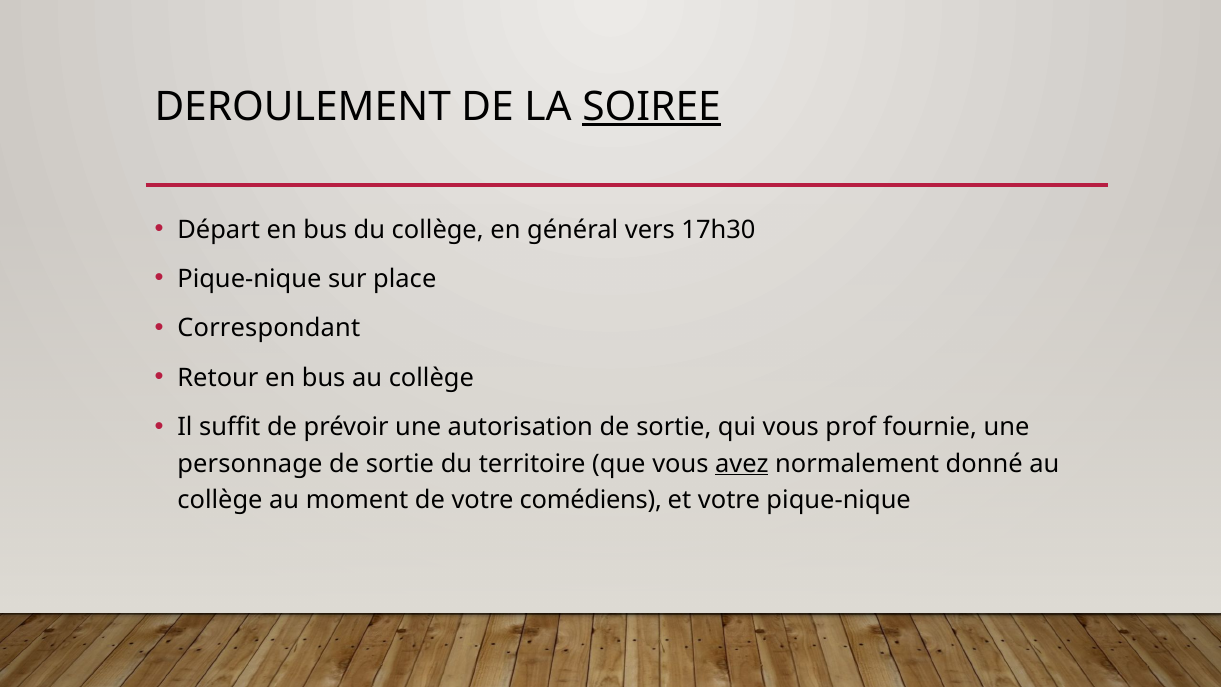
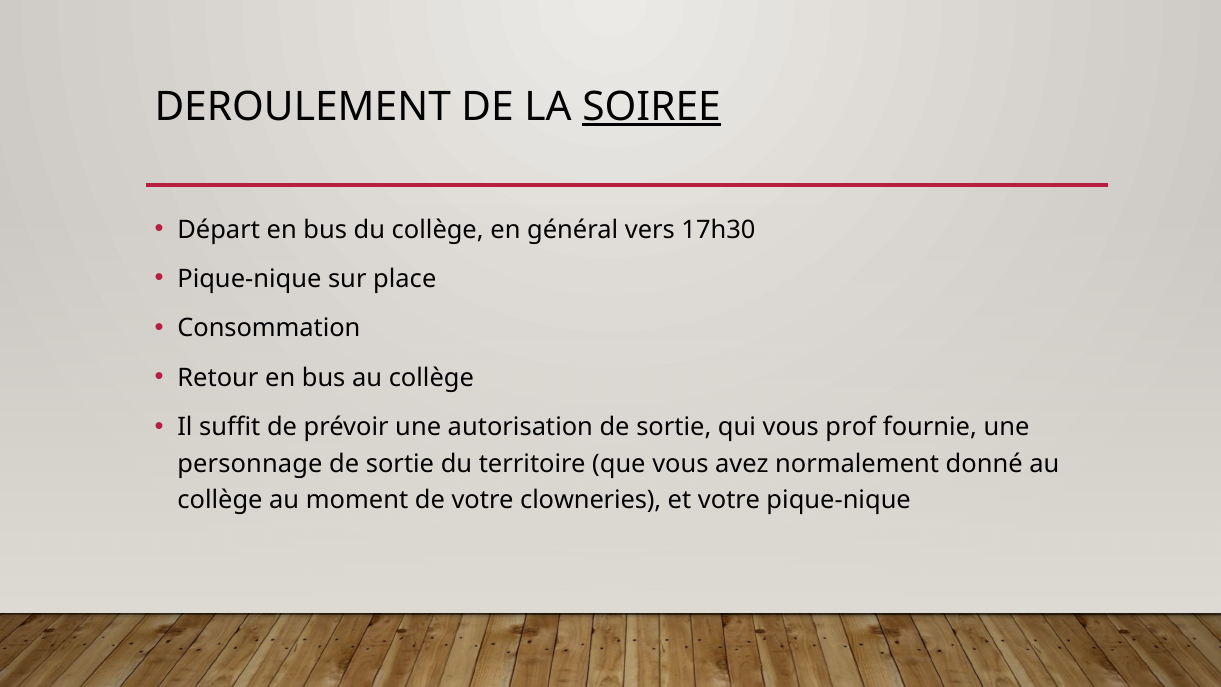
Correspondant: Correspondant -> Consommation
avez underline: present -> none
comédiens: comédiens -> clowneries
